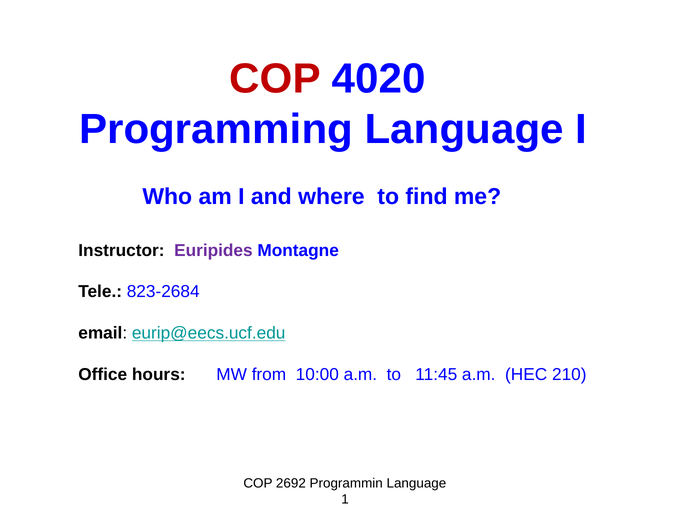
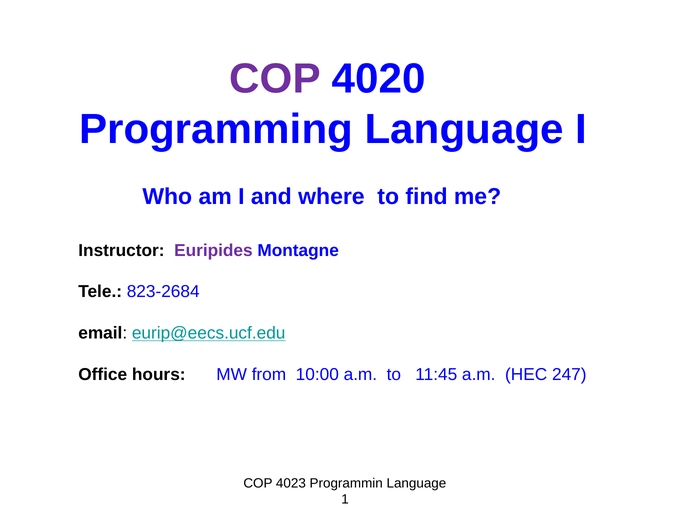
COP at (275, 79) colour: red -> purple
210: 210 -> 247
2692: 2692 -> 4023
